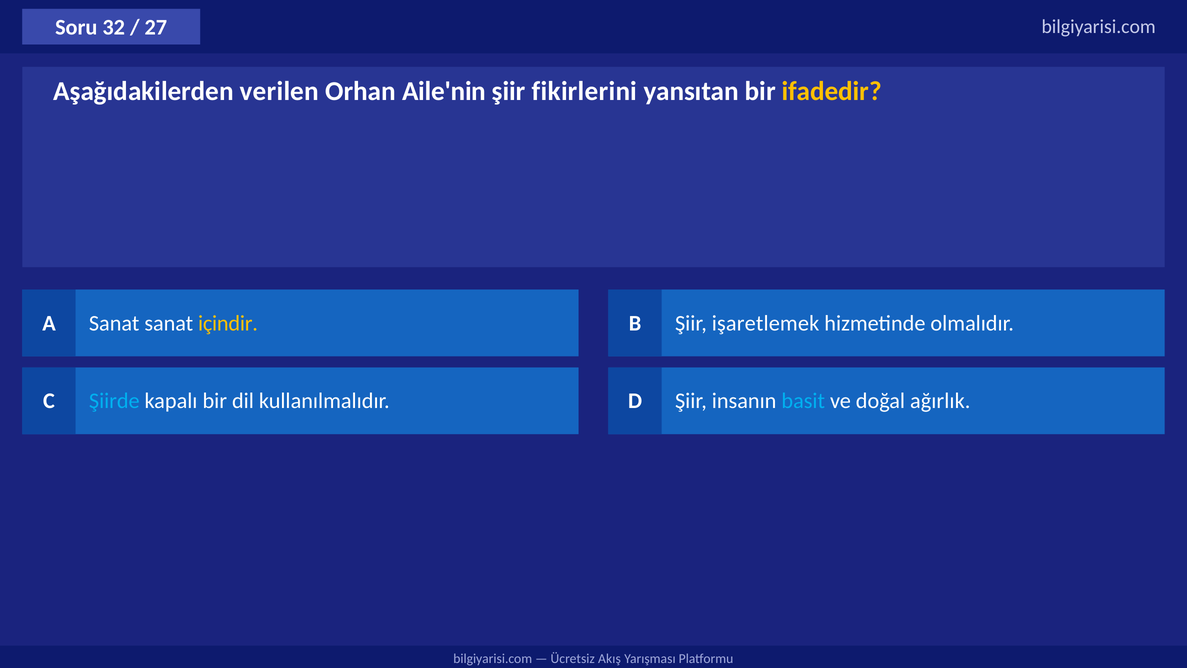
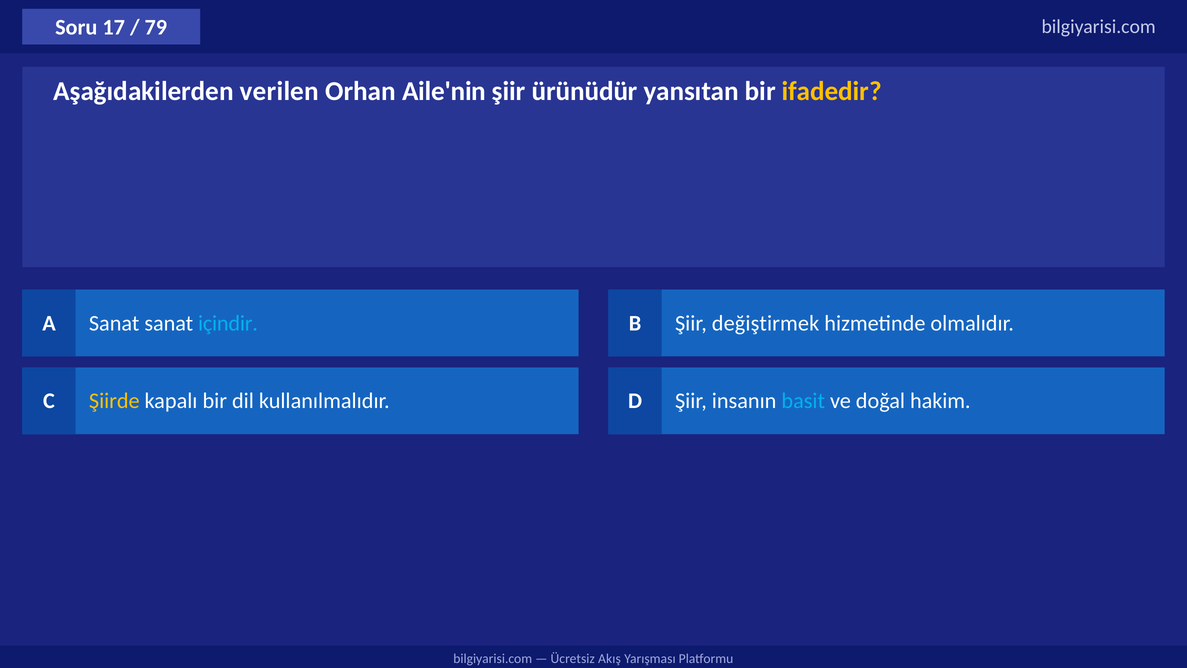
32: 32 -> 17
27: 27 -> 79
fikirlerini: fikirlerini -> ürünüdür
içindir colour: yellow -> light blue
işaretlemek: işaretlemek -> değiştirmek
Şiirde colour: light blue -> yellow
ağırlık: ağırlık -> hakim
